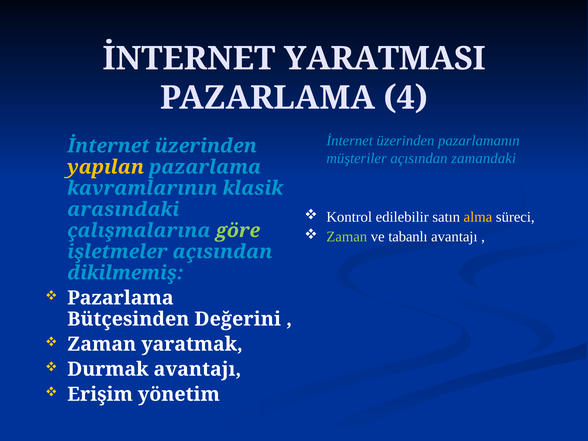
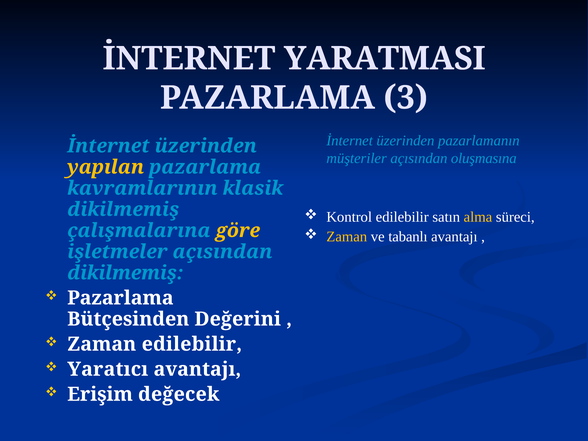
4: 4 -> 3
zamandaki: zamandaki -> oluşmasına
arasındaki at (123, 209): arasındaki -> dikilmemiş
göre colour: light green -> yellow
Zaman at (347, 237) colour: light green -> yellow
Zaman yaratmak: yaratmak -> edilebilir
Durmak: Durmak -> Yaratıcı
yönetim: yönetim -> değecek
